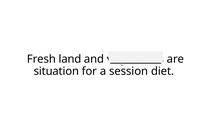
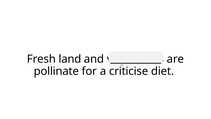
situation: situation -> pollinate
session: session -> criticise
